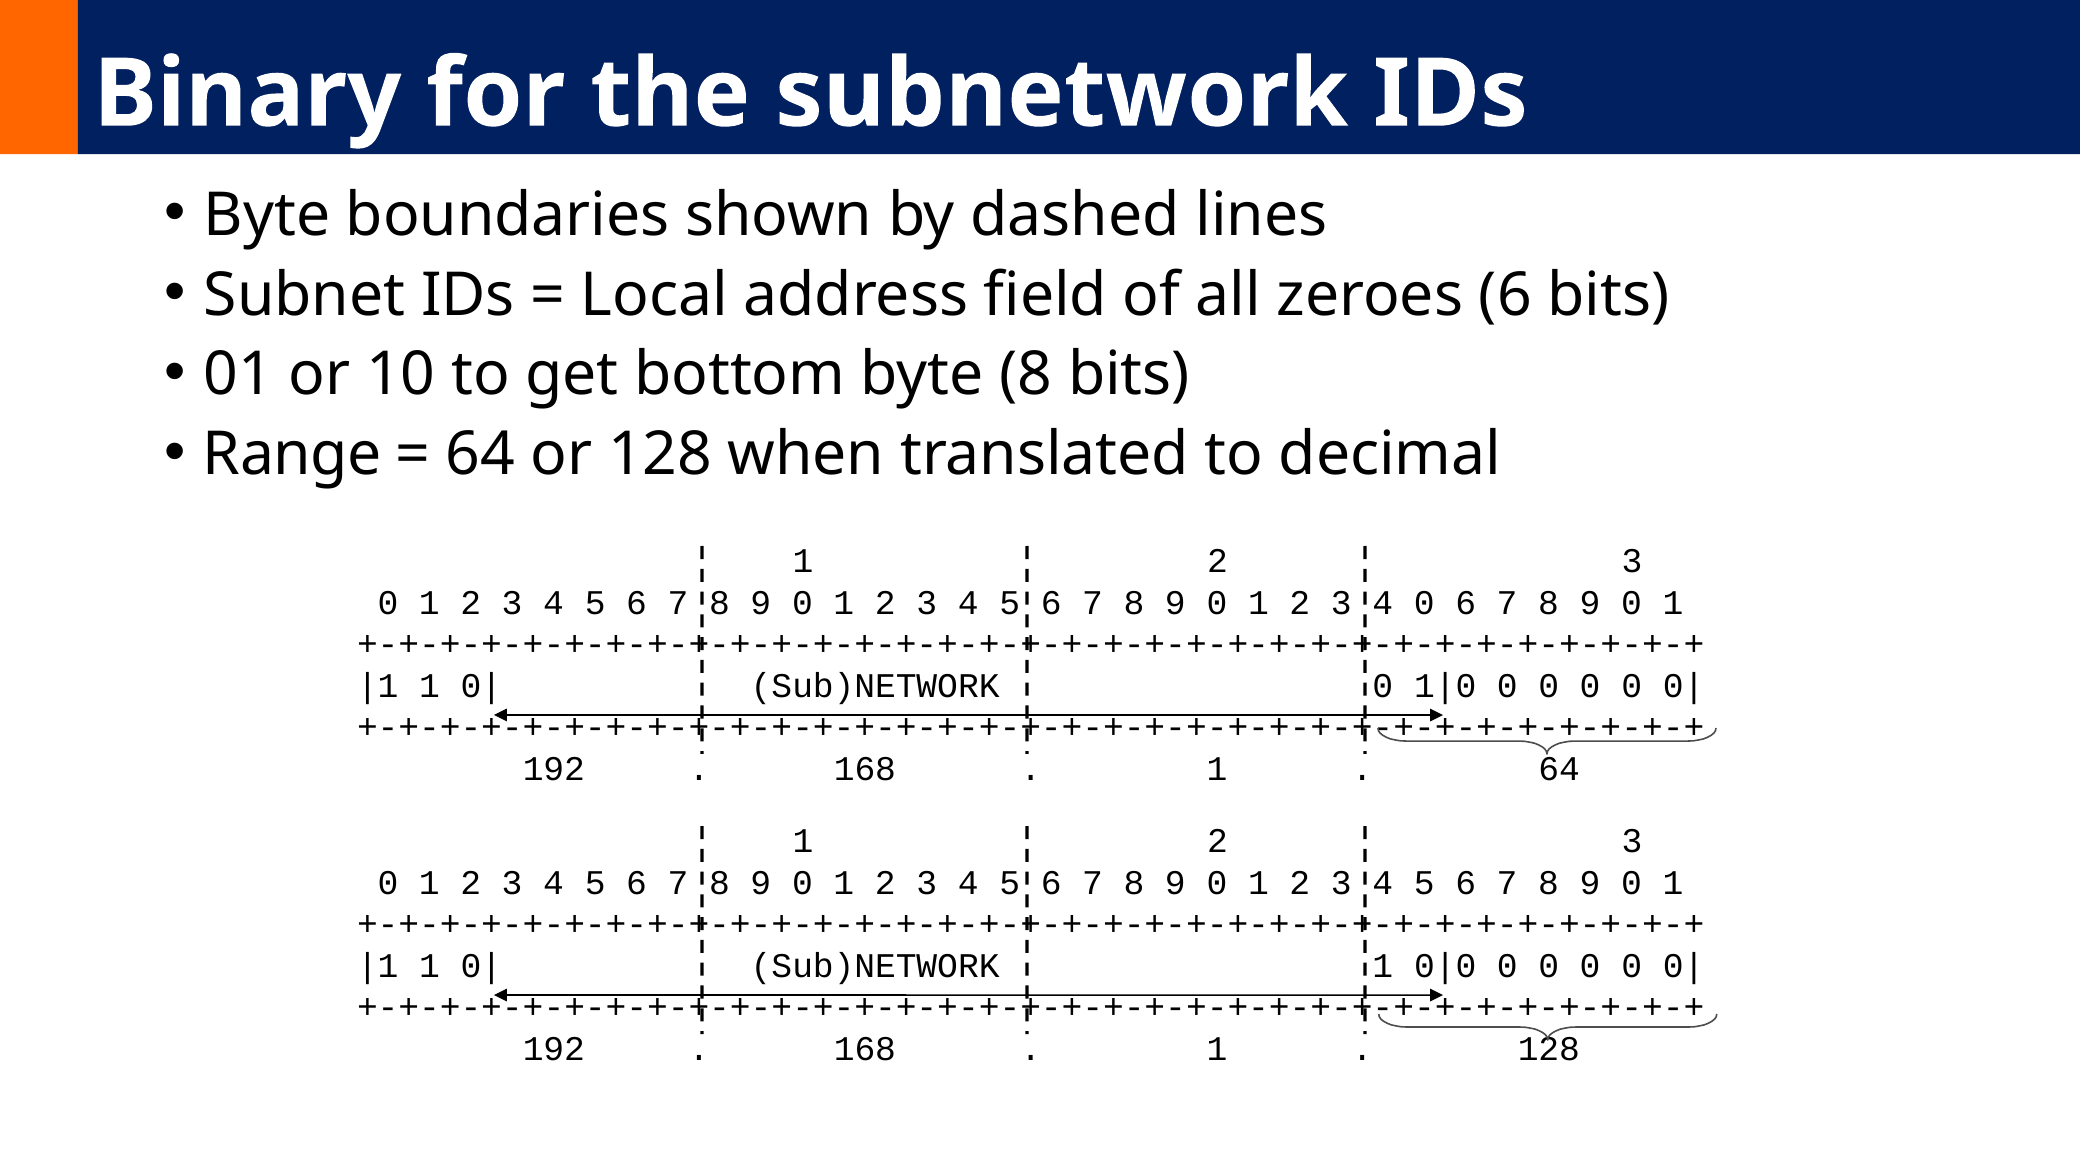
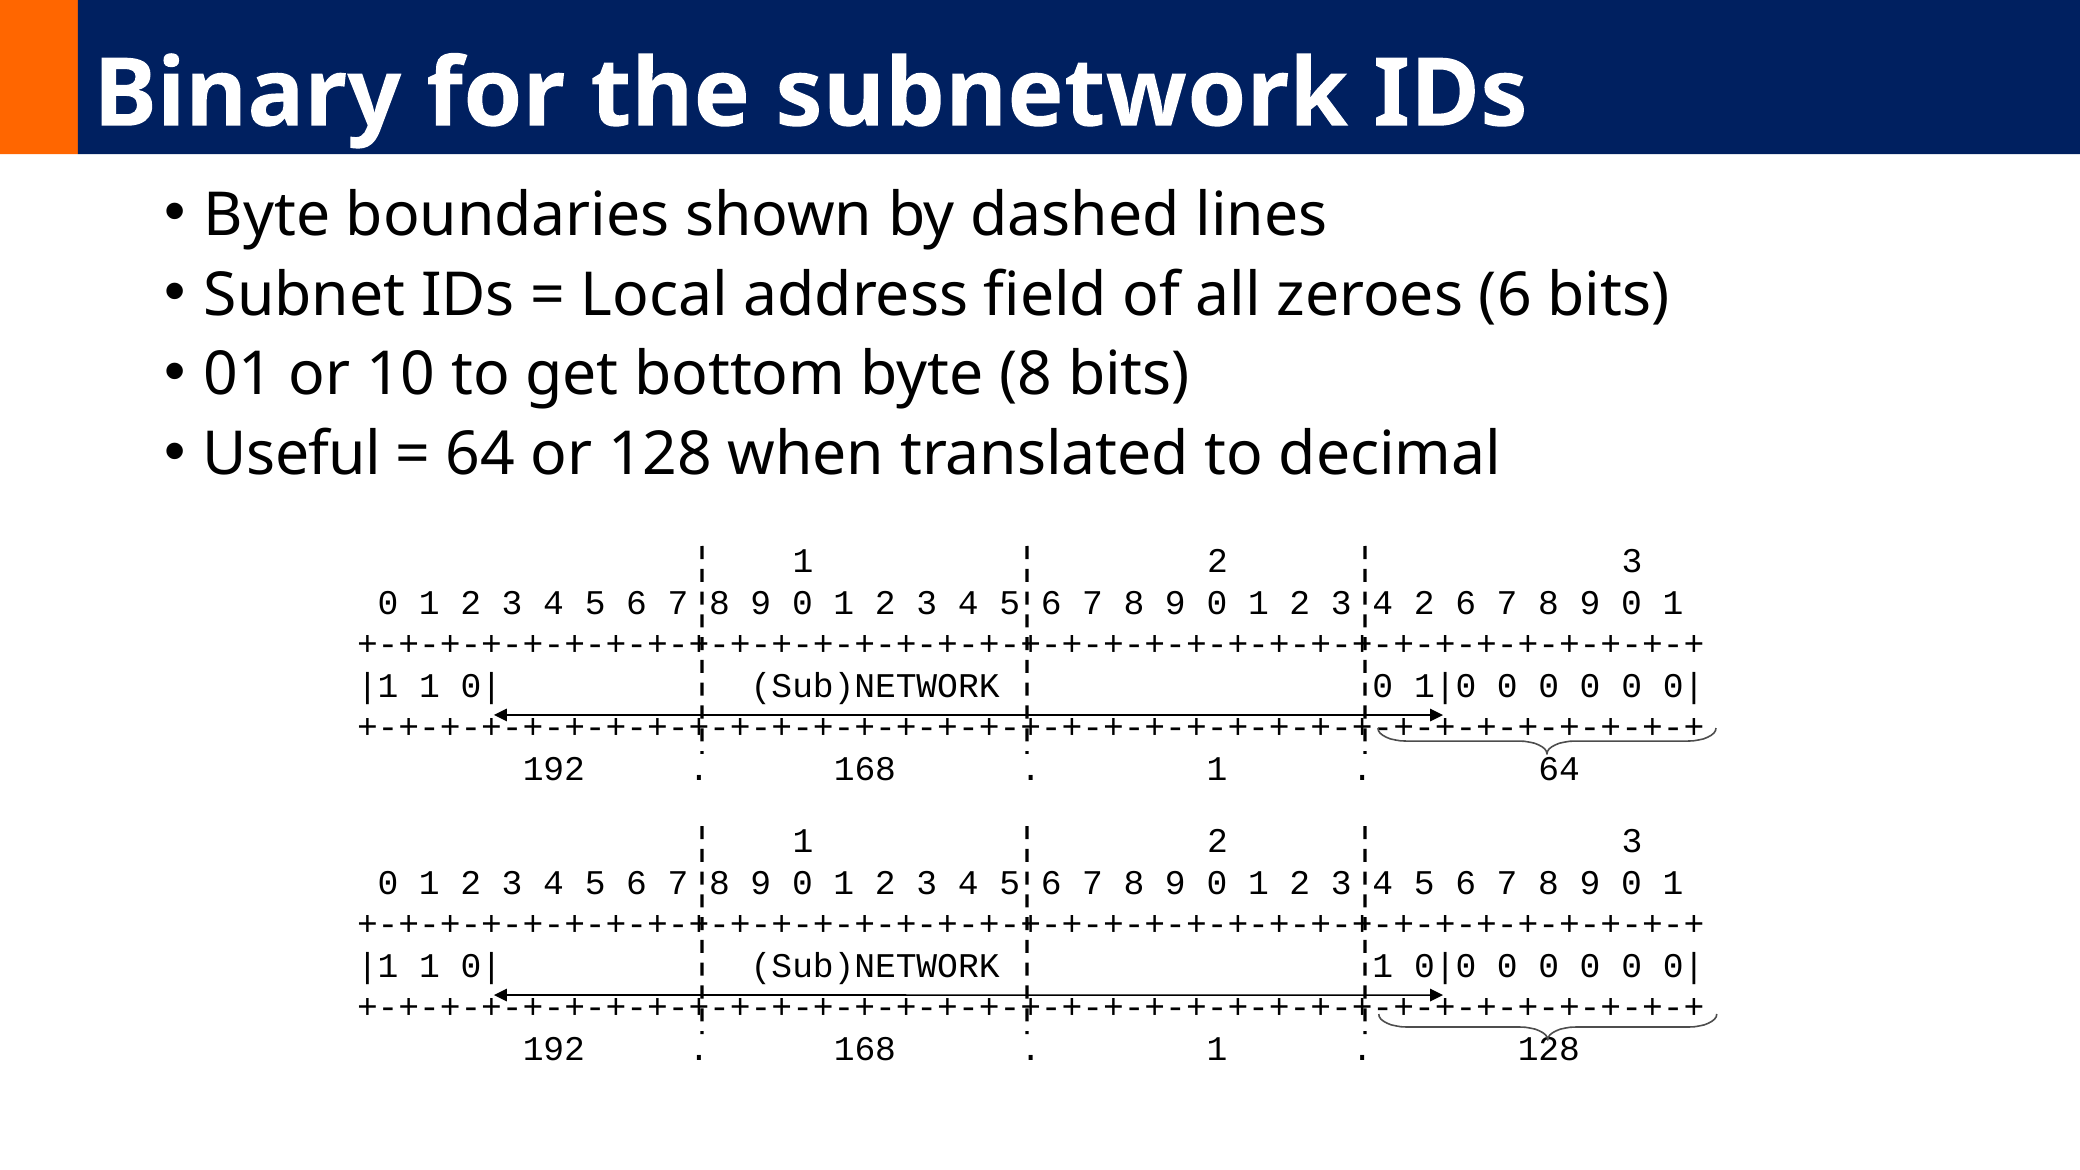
Range: Range -> Useful
4 0: 0 -> 2
